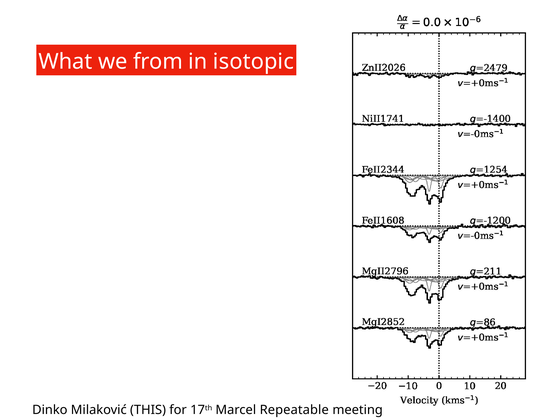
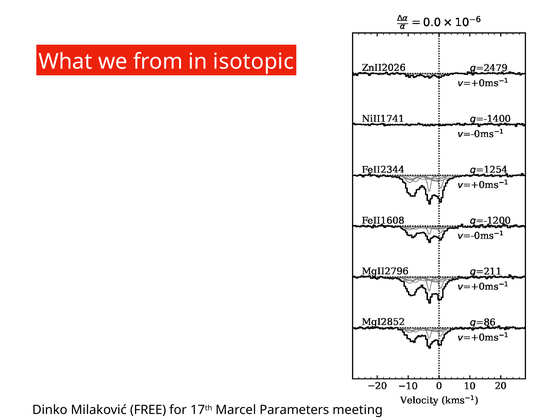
THIS: THIS -> FREE
Repeatable: Repeatable -> Parameters
